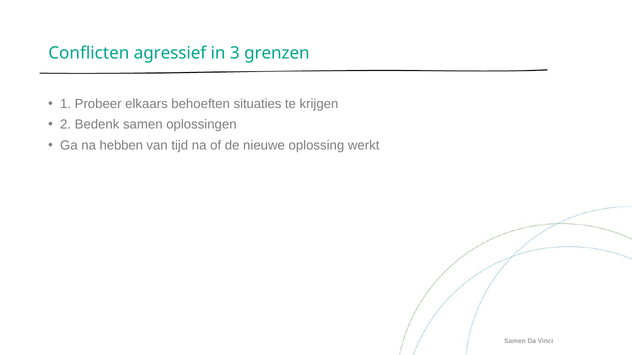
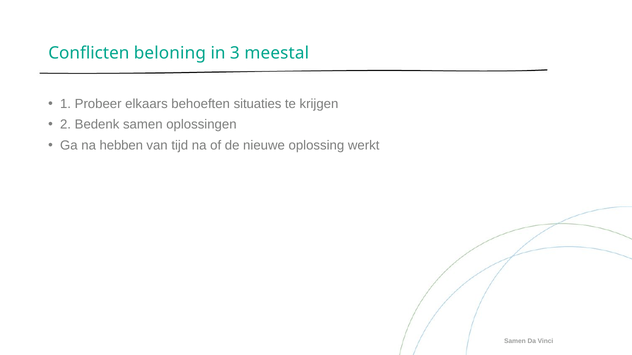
agressief: agressief -> beloning
grenzen: grenzen -> meestal
